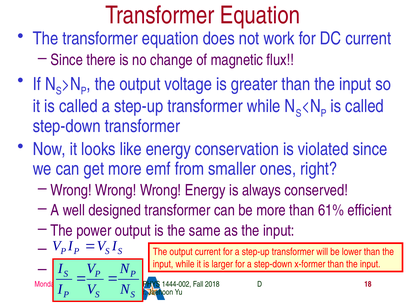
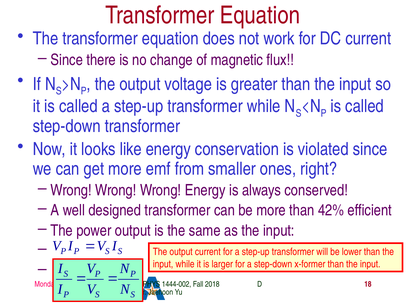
61%: 61% -> 42%
